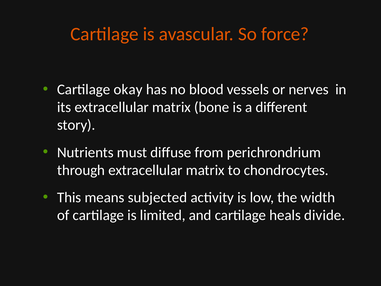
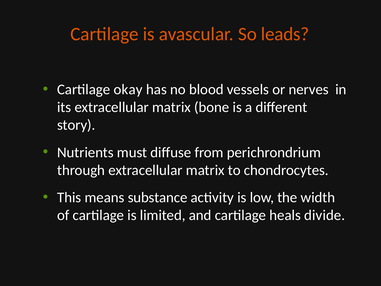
force: force -> leads
subjected: subjected -> substance
